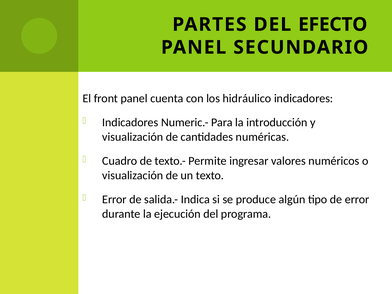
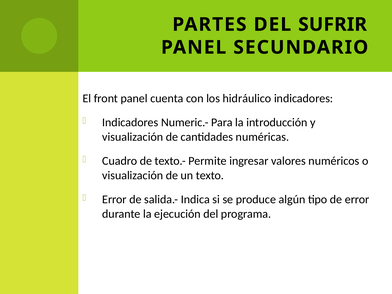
EFECTO: EFECTO -> SUFRIR
